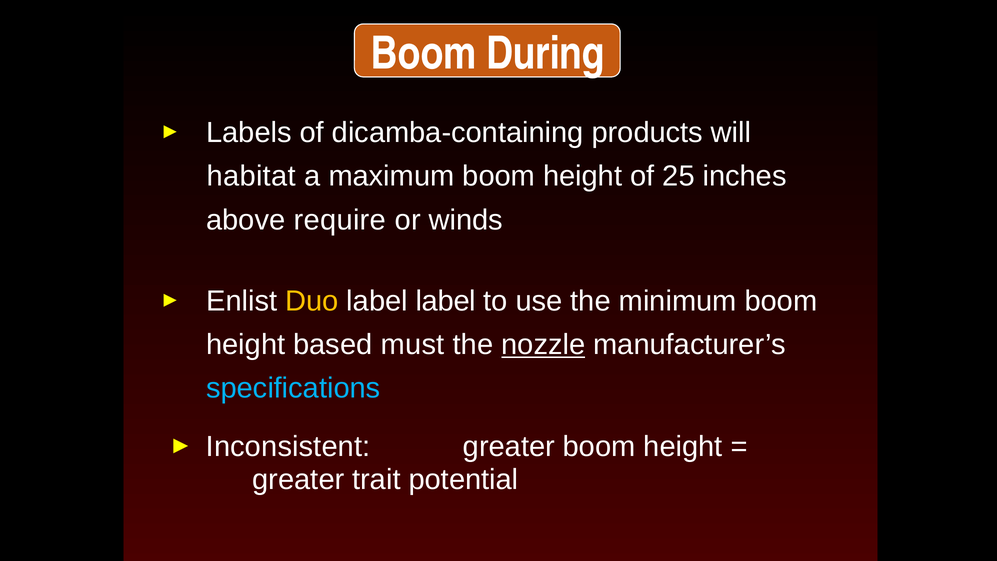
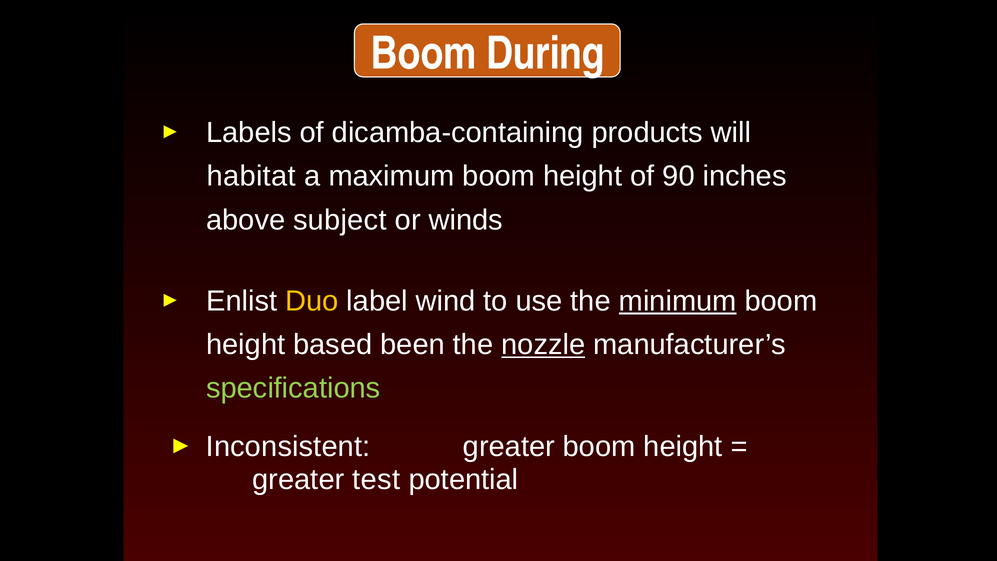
25: 25 -> 90
require: require -> subject
label label: label -> wind
minimum underline: none -> present
must: must -> been
specifications colour: light blue -> light green
trait: trait -> test
